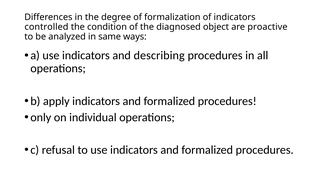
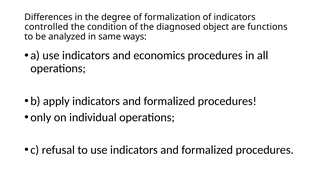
proactive: proactive -> functions
describing: describing -> economics
